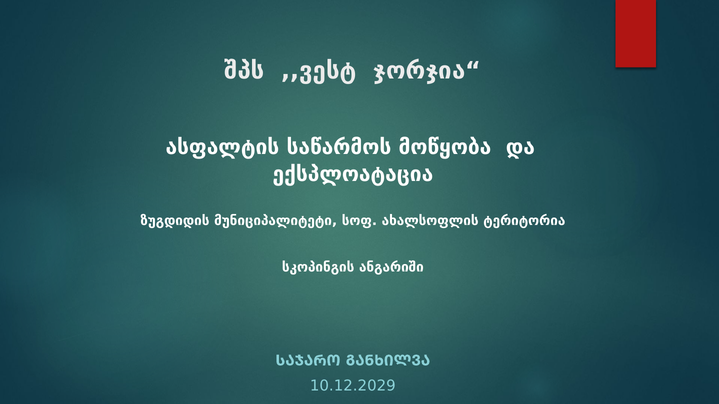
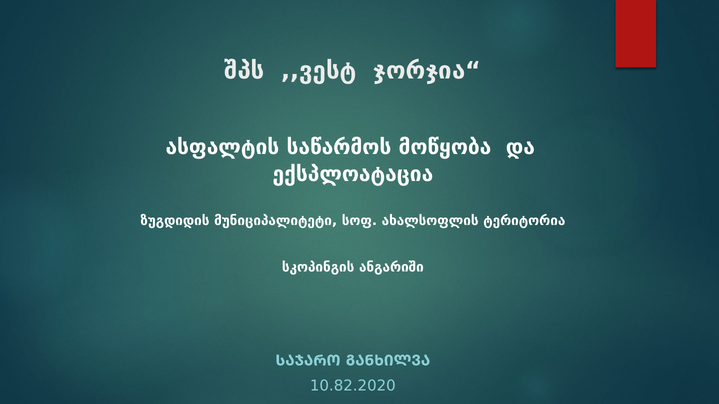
10.12.2029: 10.12.2029 -> 10.82.2020
